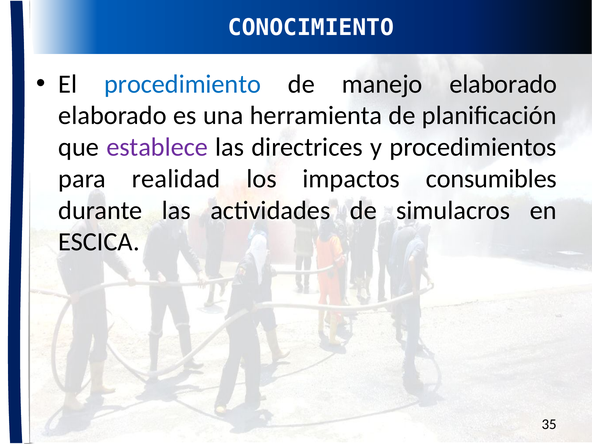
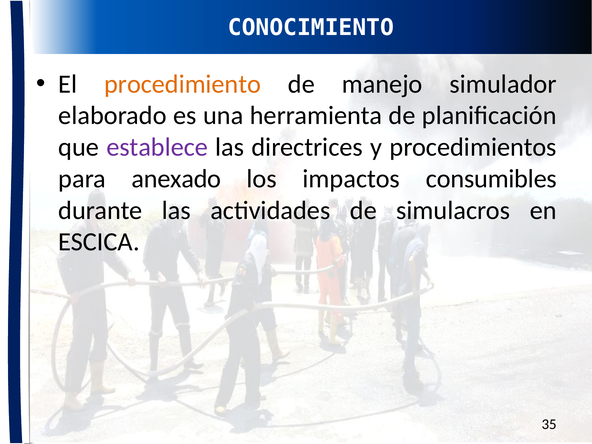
procedimiento colour: blue -> orange
manejo elaborado: elaborado -> simulador
realidad: realidad -> anexado
